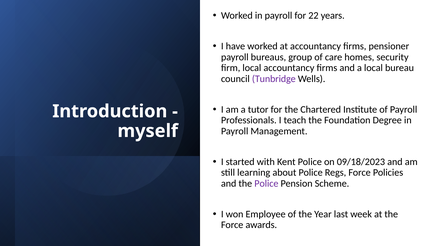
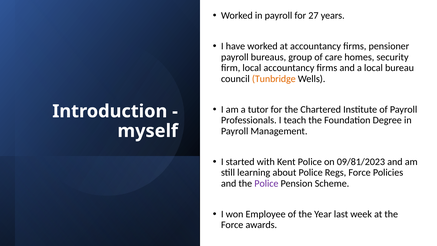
22: 22 -> 27
Tunbridge colour: purple -> orange
09/18/2023: 09/18/2023 -> 09/81/2023
